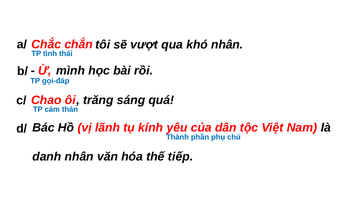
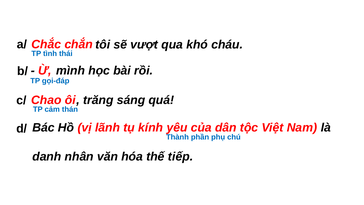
khó nhân: nhân -> cháu
